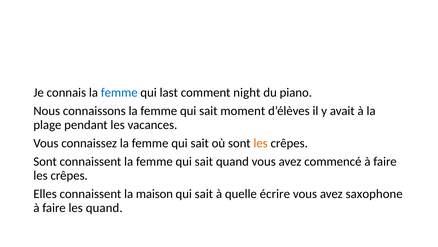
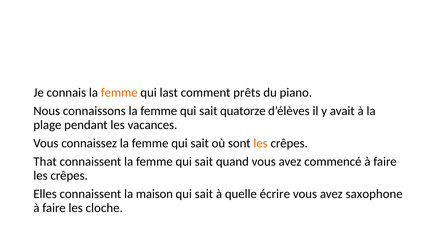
femme at (119, 92) colour: blue -> orange
night: night -> prêts
moment: moment -> quatorze
Sont at (45, 161): Sont -> That
les quand: quand -> cloche
